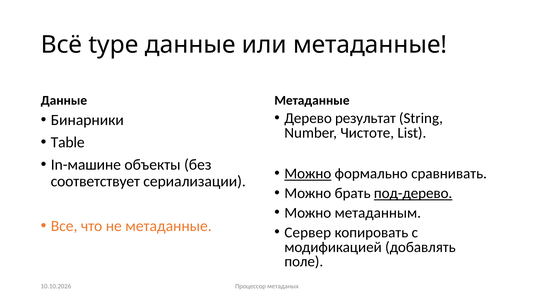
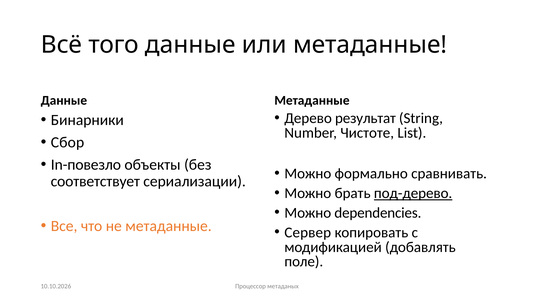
type: type -> того
Table: Table -> Сбор
In-машине: In-машине -> In-повезло
Можно at (308, 174) underline: present -> none
метаданным: метаданным -> dependencies
